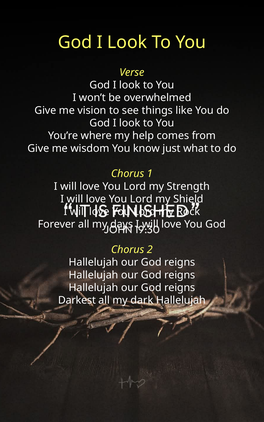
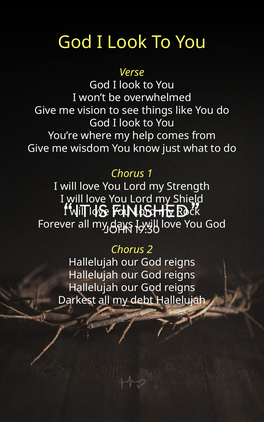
dark: dark -> debt
